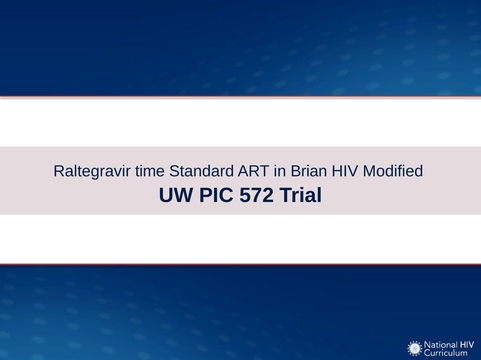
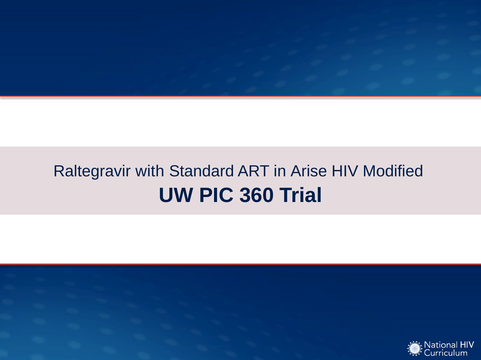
time: time -> with
Brian: Brian -> Arise
572: 572 -> 360
